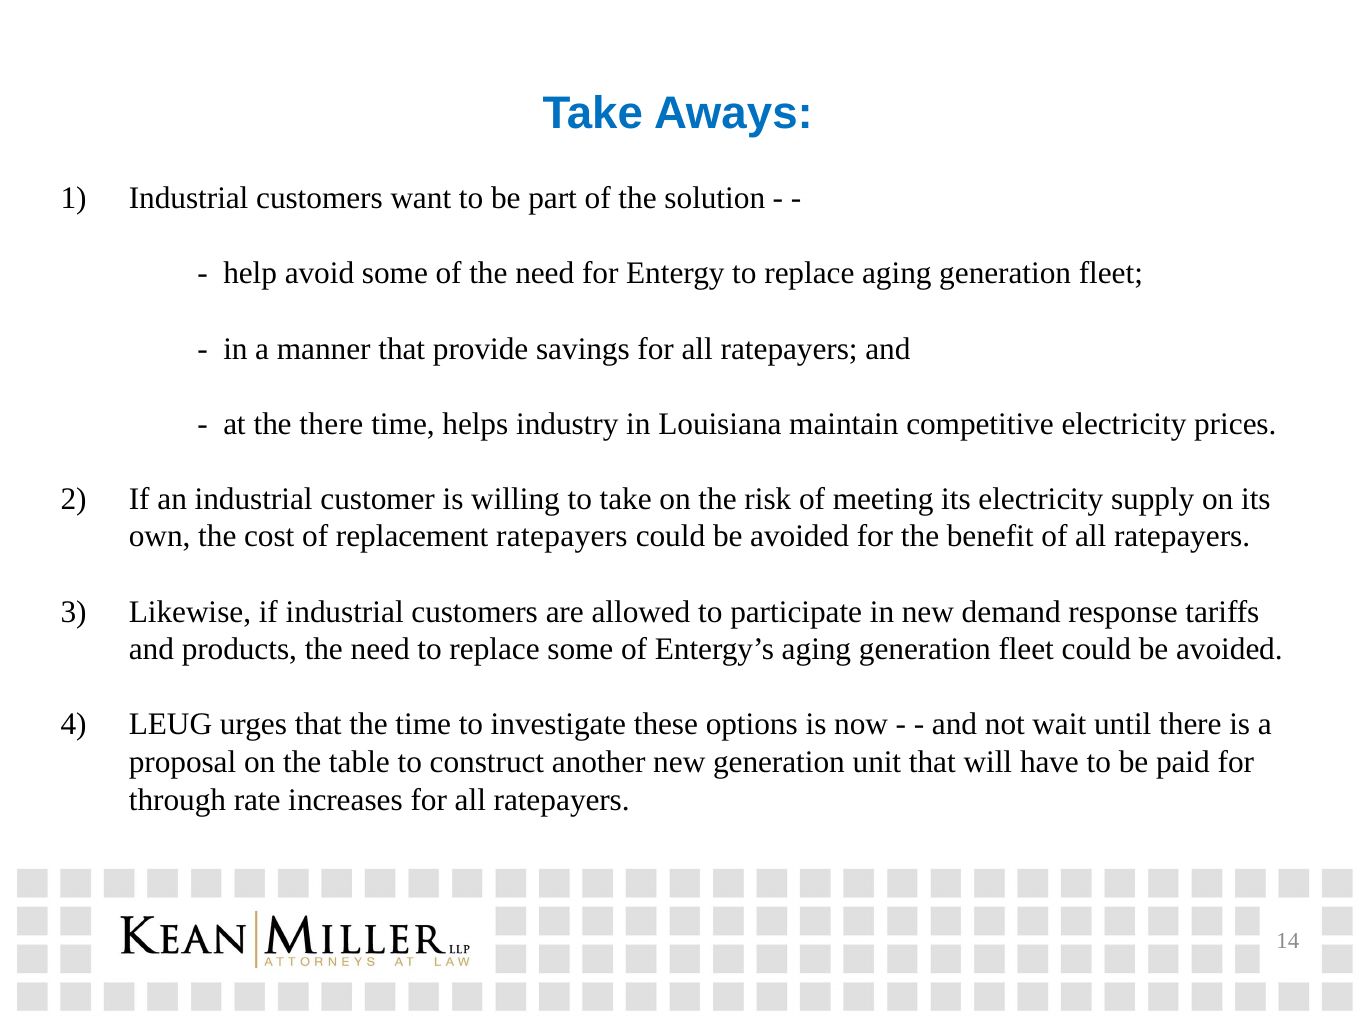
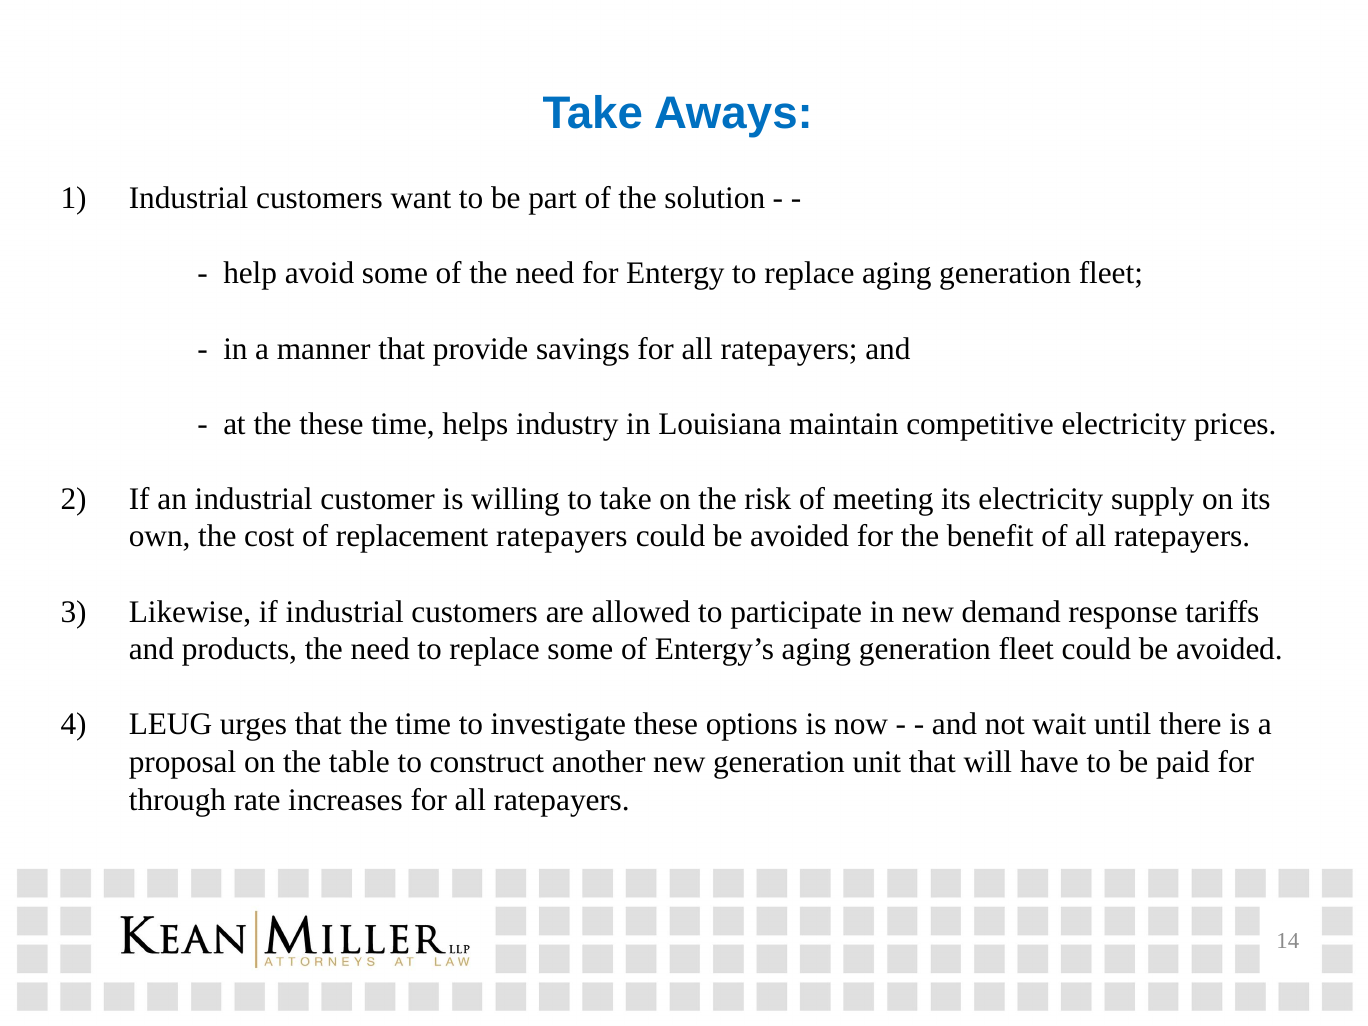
the there: there -> these
